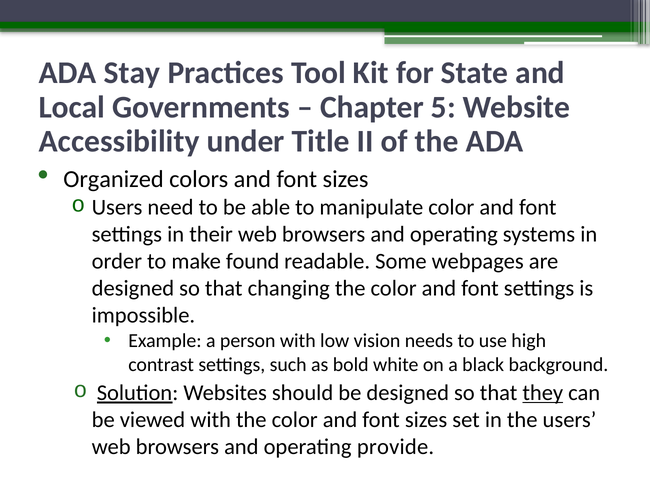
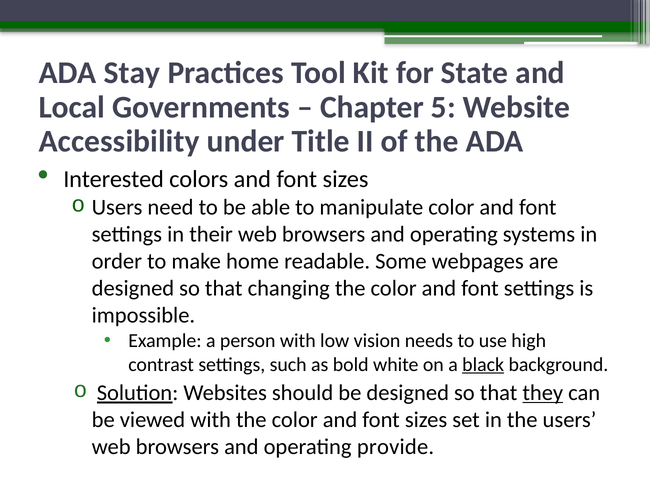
Organized: Organized -> Interested
found: found -> home
black underline: none -> present
